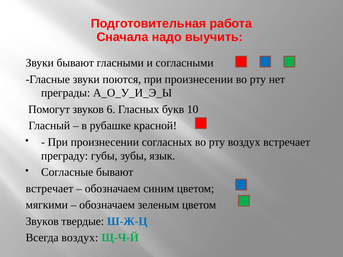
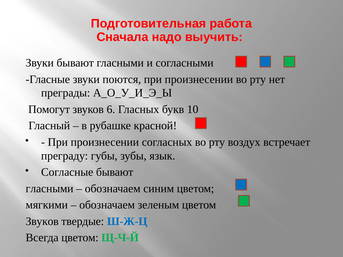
встречает at (50, 189): встречает -> гласными
Всегда воздух: воздух -> цветом
